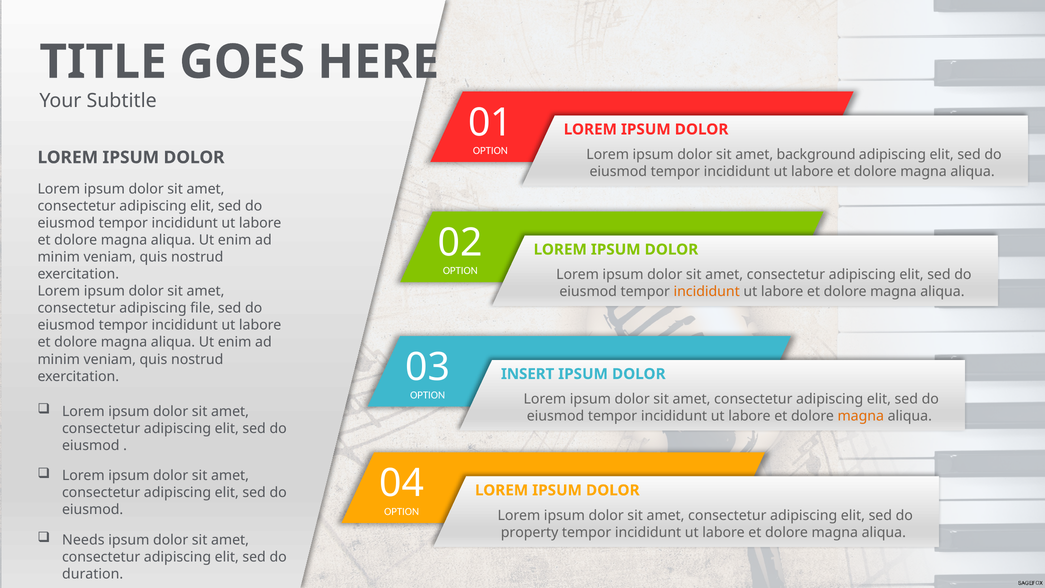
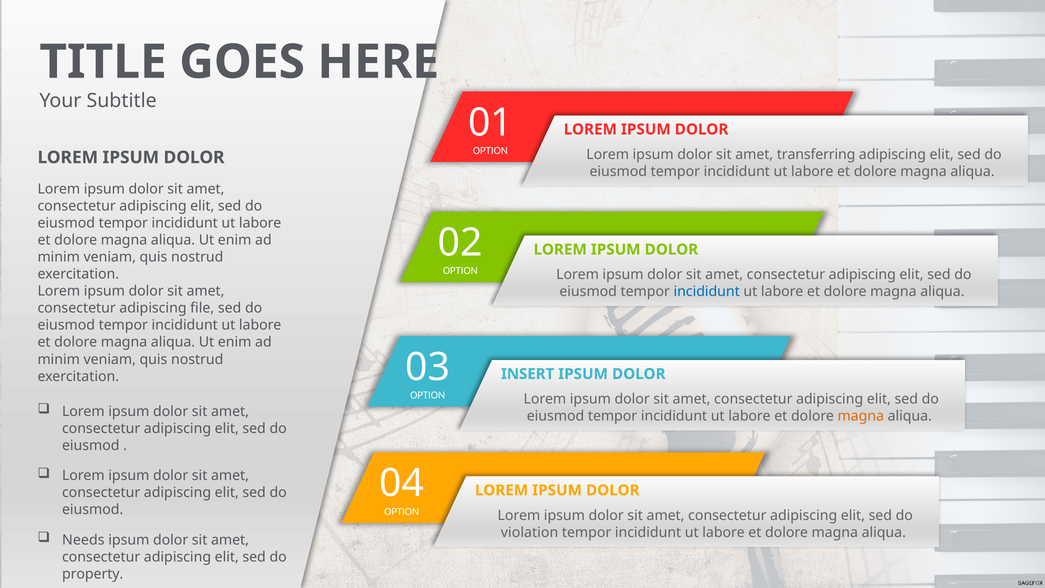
background: background -> transferring
incididunt at (707, 292) colour: orange -> blue
property: property -> violation
duration: duration -> property
